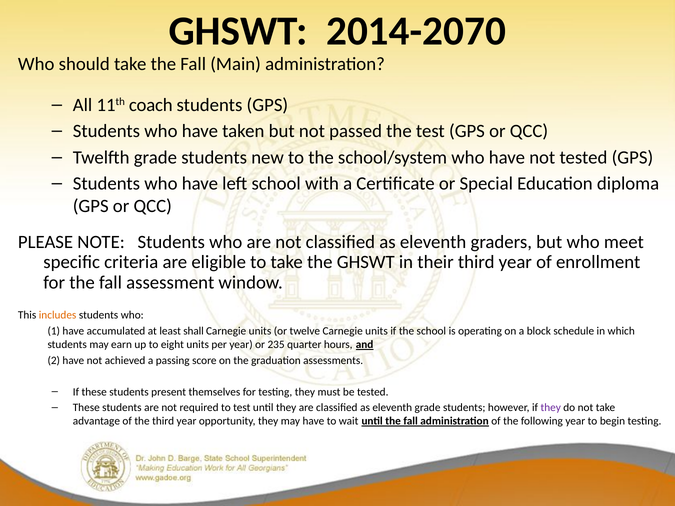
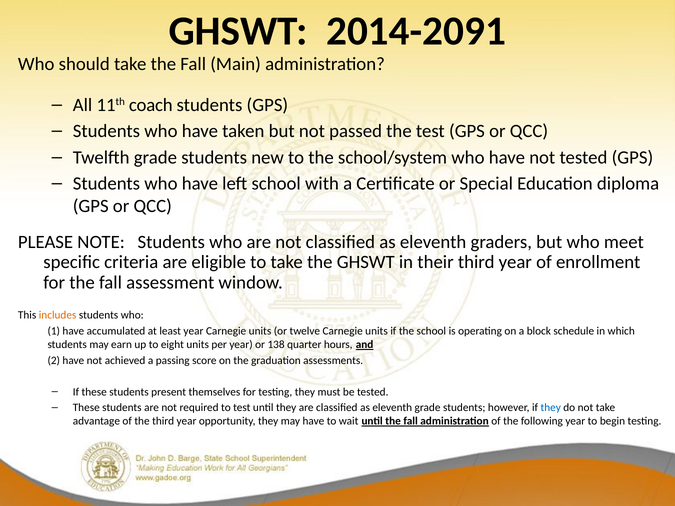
2014-2070: 2014-2070 -> 2014-2091
least shall: shall -> year
235: 235 -> 138
they at (551, 408) colour: purple -> blue
